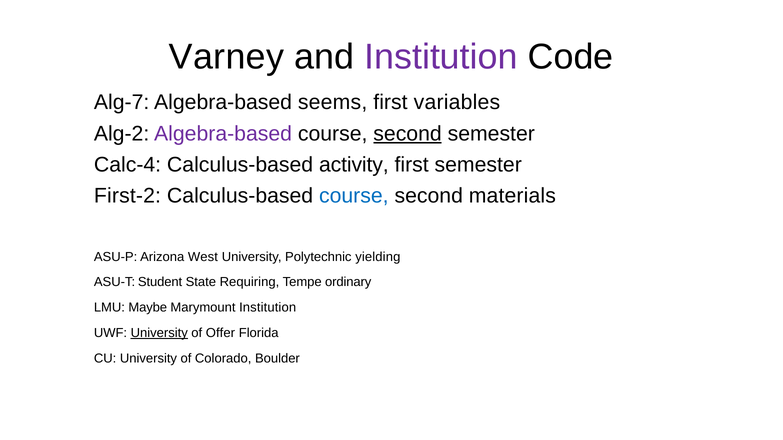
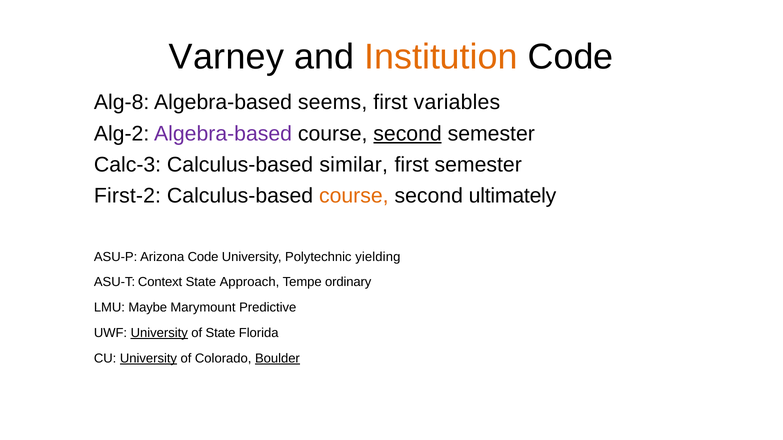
Institution at (441, 57) colour: purple -> orange
Alg-7: Alg-7 -> Alg-8
Calc-4: Calc-4 -> Calc-3
activity: activity -> similar
course at (354, 196) colour: blue -> orange
materials: materials -> ultimately
Arizona West: West -> Code
Student: Student -> Context
Requiring: Requiring -> Approach
Marymount Institution: Institution -> Predictive
of Offer: Offer -> State
University at (148, 359) underline: none -> present
Boulder underline: none -> present
